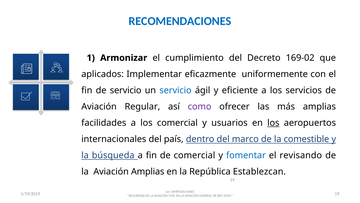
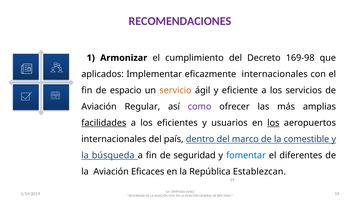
RECOMENDACIONES colour: blue -> purple
169-02: 169-02 -> 169-98
eficazmente uniformemente: uniformemente -> internacionales
de servicio: servicio -> espacio
servicio at (176, 90) colour: blue -> orange
facilidades underline: none -> present
los comercial: comercial -> eficientes
de comercial: comercial -> seguridad
revisando: revisando -> diferentes
Aviación Amplias: Amplias -> Eficaces
